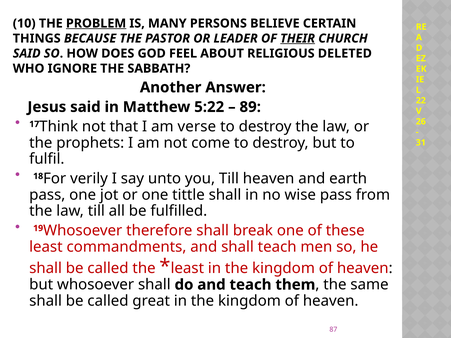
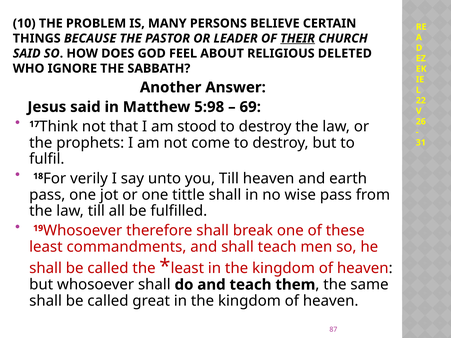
PROBLEM underline: present -> none
5:22: 5:22 -> 5:98
89: 89 -> 69
verse: verse -> stood
